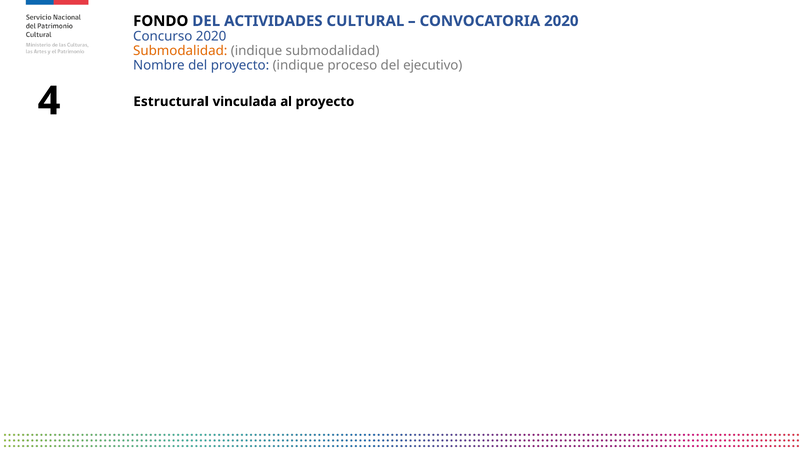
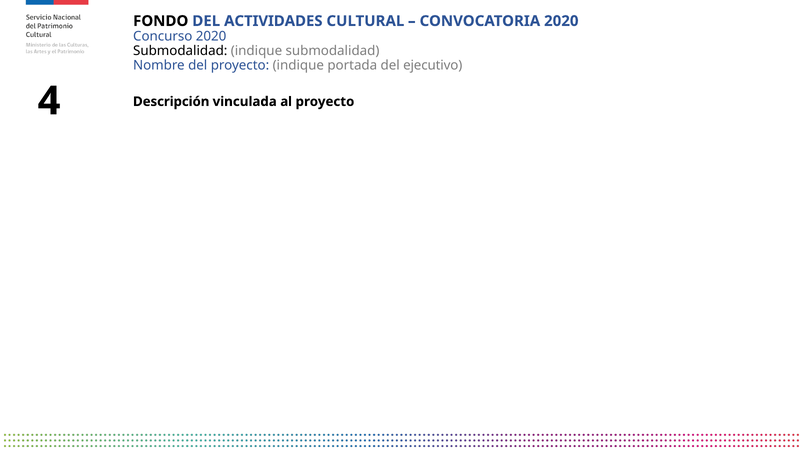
Submodalidad at (180, 51) colour: orange -> black
proceso: proceso -> portada
Estructural: Estructural -> Descripción
